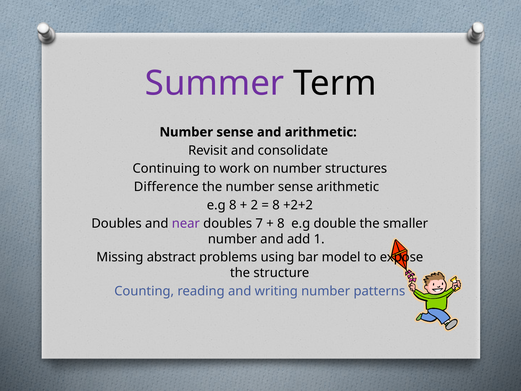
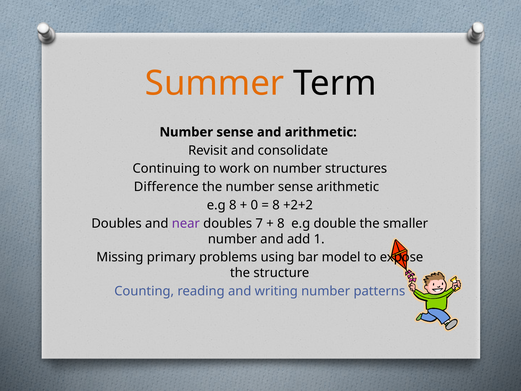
Summer colour: purple -> orange
2: 2 -> 0
abstract: abstract -> primary
